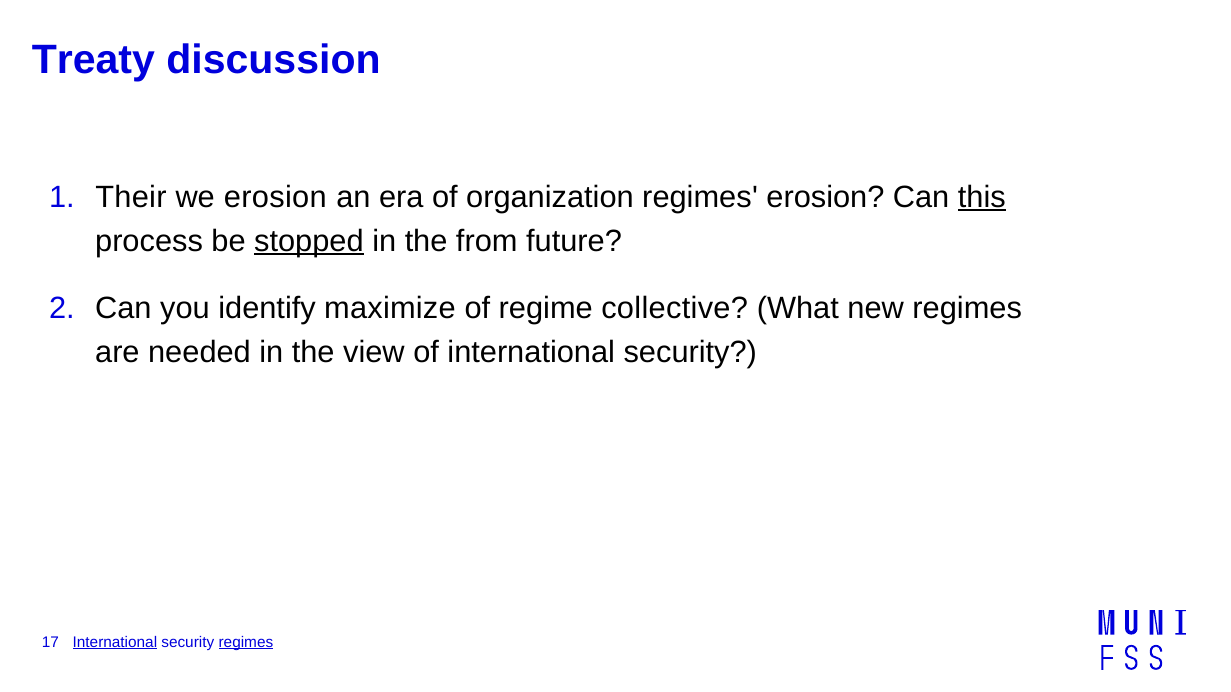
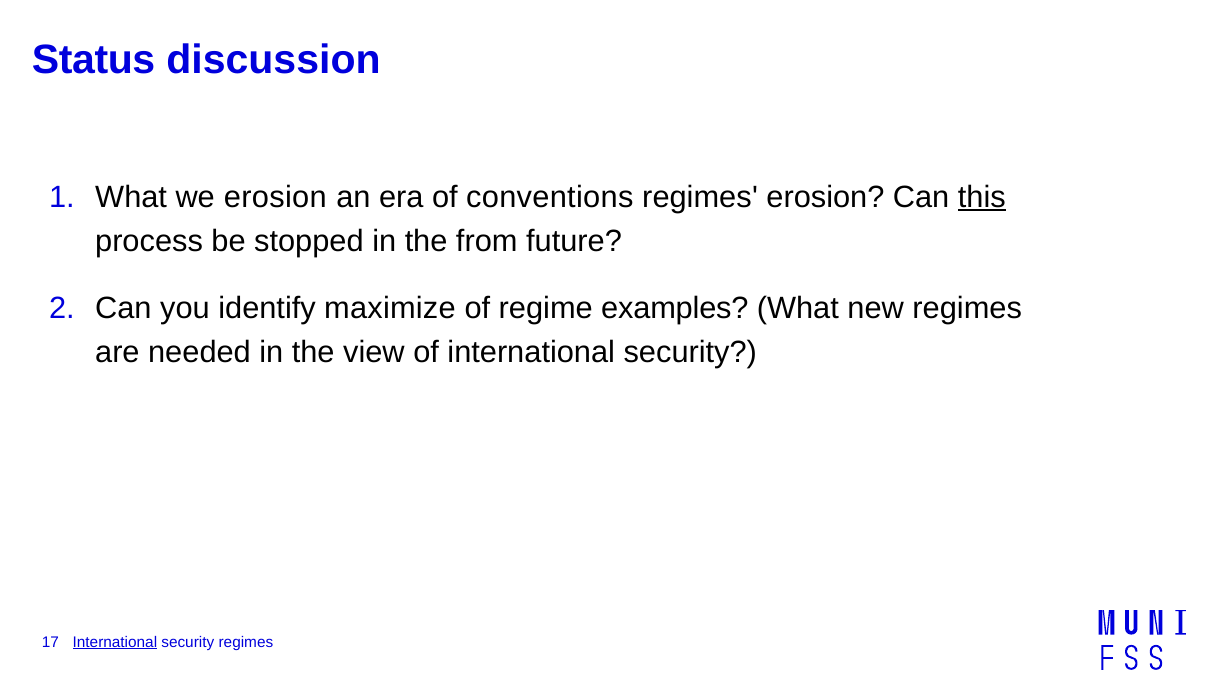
Treaty: Treaty -> Status
Their at (131, 197): Their -> What
organization: organization -> conventions
stopped underline: present -> none
collective: collective -> examples
regimes at (246, 643) underline: present -> none
